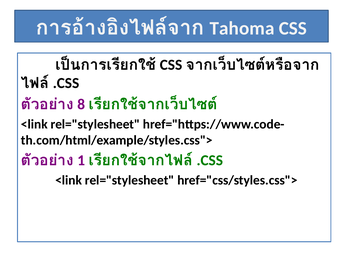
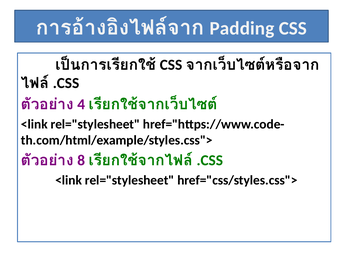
Tahoma: Tahoma -> Padding
8: 8 -> 4
1: 1 -> 8
